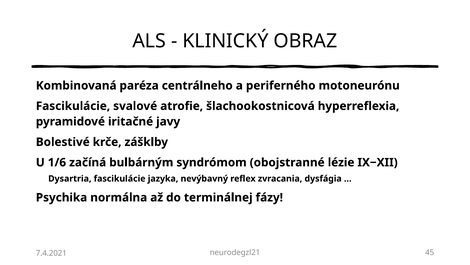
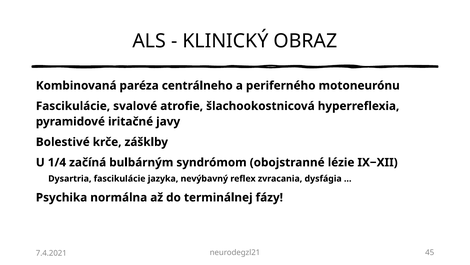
1/6: 1/6 -> 1/4
